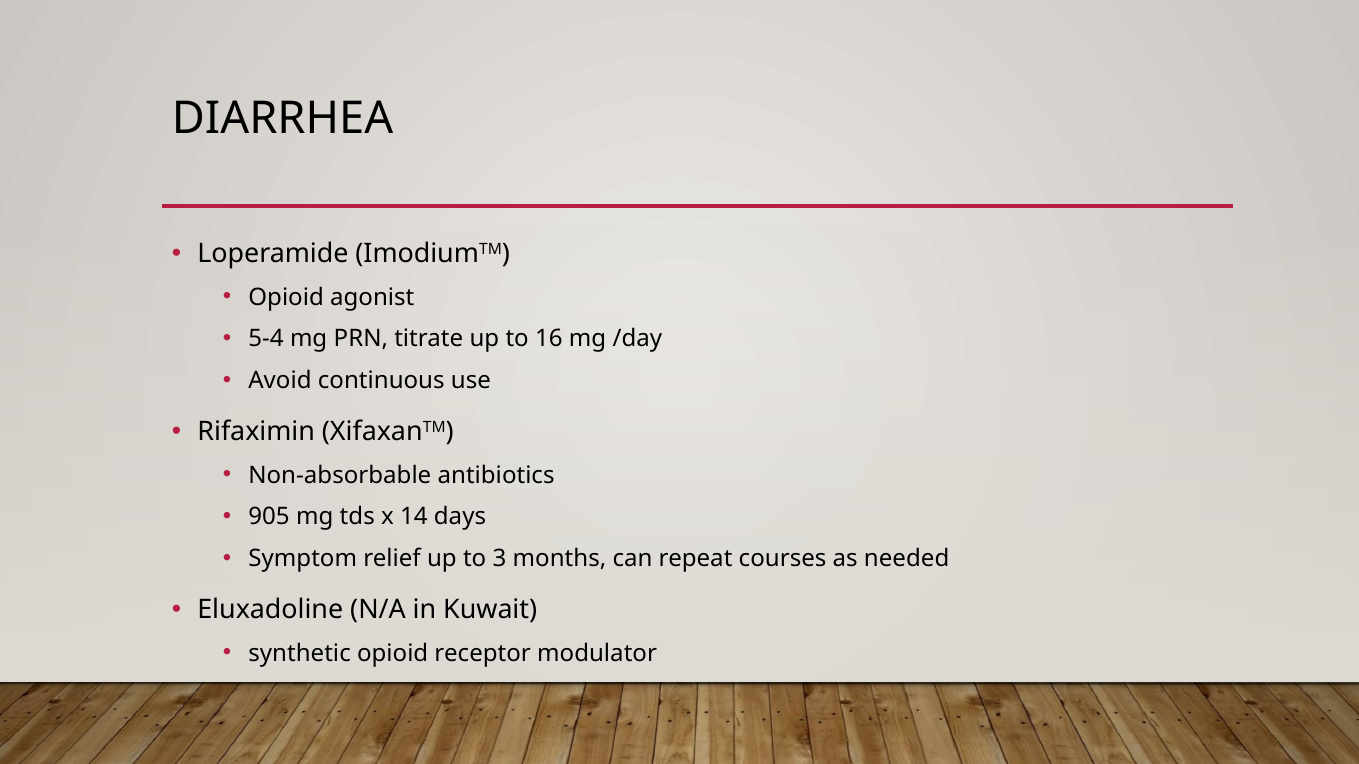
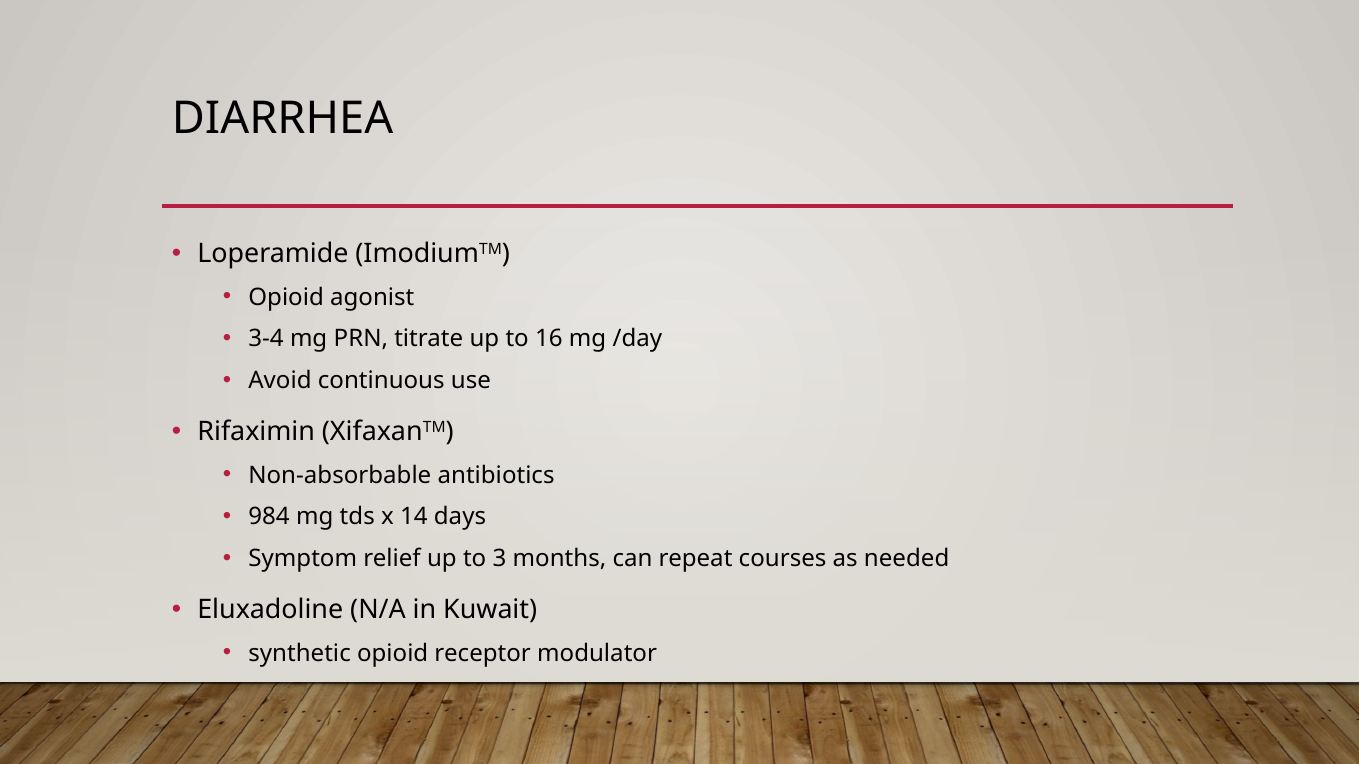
5-4: 5-4 -> 3-4
905: 905 -> 984
